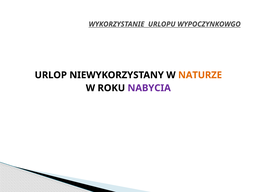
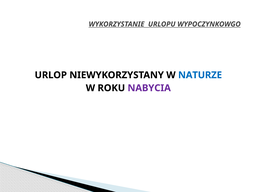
NATURZE colour: orange -> blue
